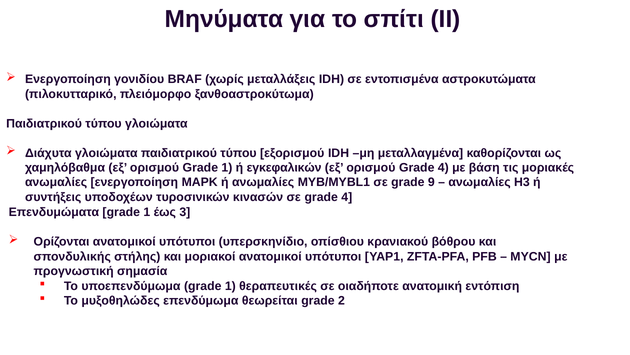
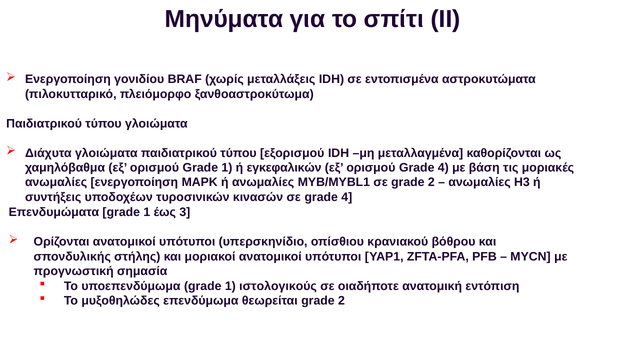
σε grade 9: 9 -> 2
θεραπευτικές: θεραπευτικές -> ιστολογικούς
